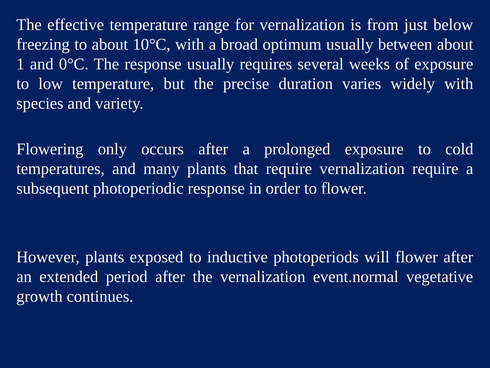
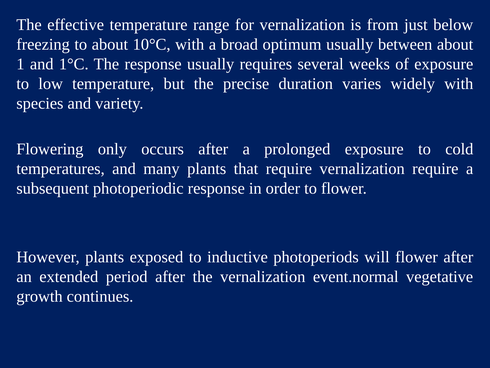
0°C: 0°C -> 1°C
